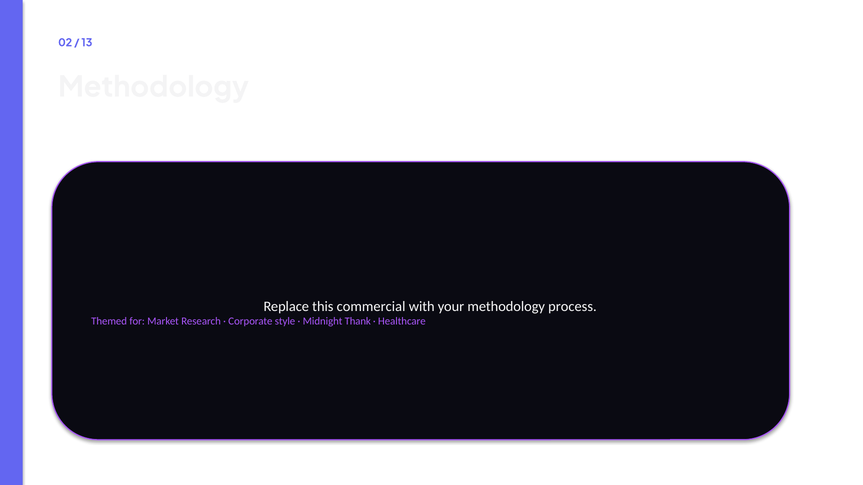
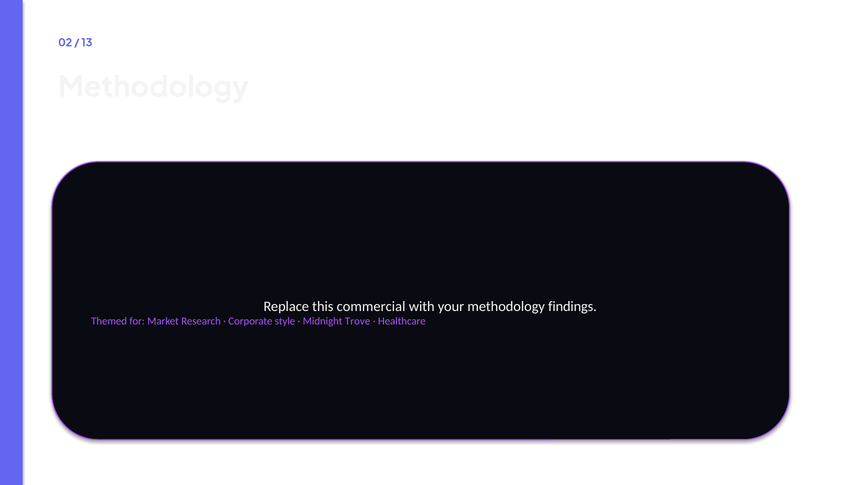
process: process -> findings
Thank: Thank -> Trove
